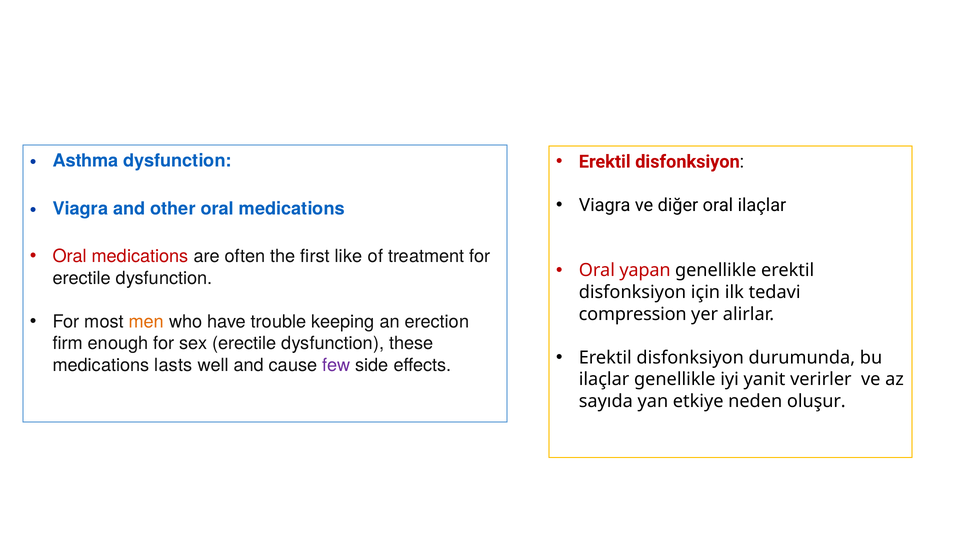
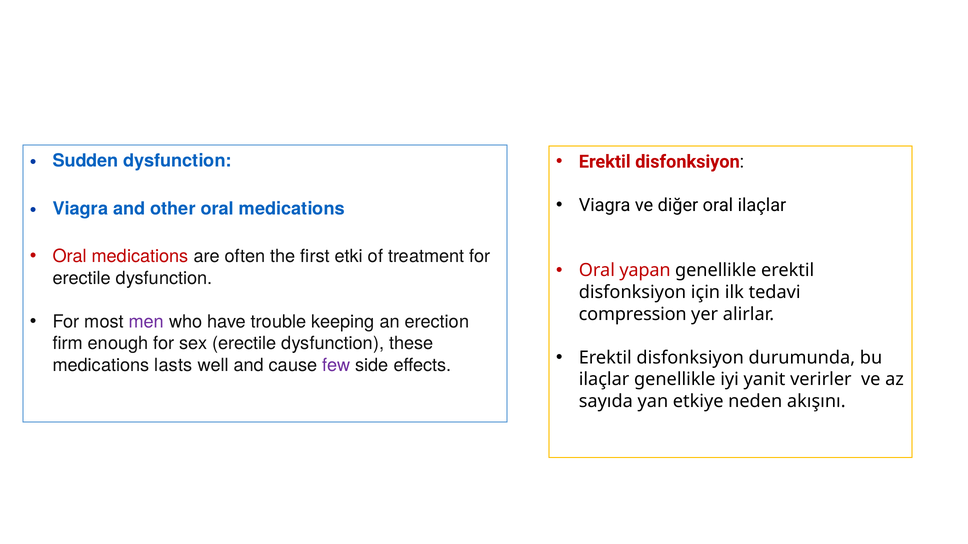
Asthma: Asthma -> Sudden
like: like -> etki
men colour: orange -> purple
oluşur: oluşur -> akışını
